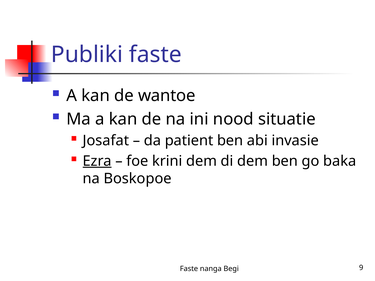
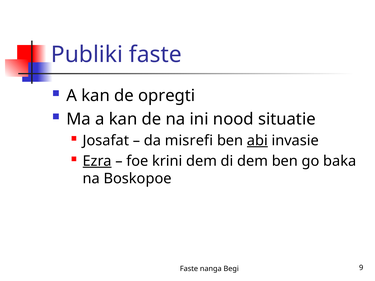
wantoe: wantoe -> opregti
patient: patient -> misrefi
abi underline: none -> present
